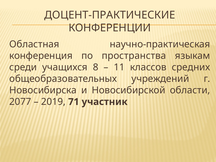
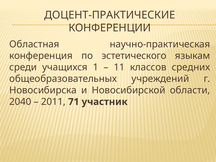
пространства: пространства -> эстетического
8: 8 -> 1
2077: 2077 -> 2040
2019: 2019 -> 2011
